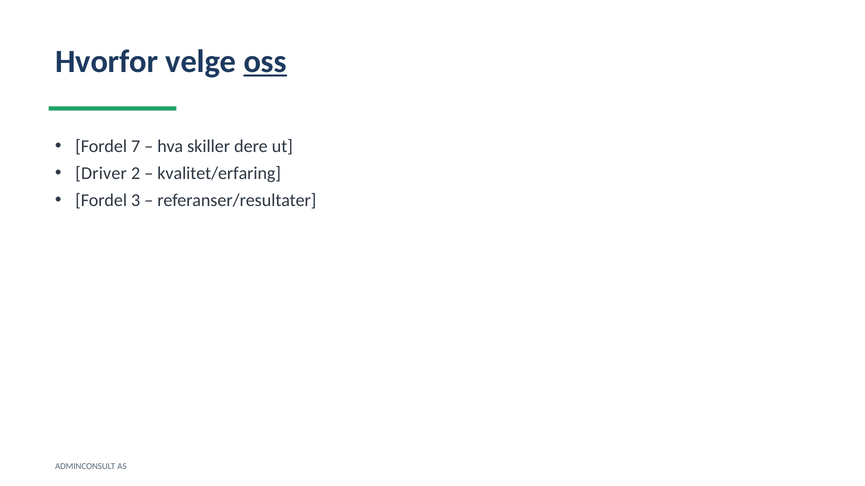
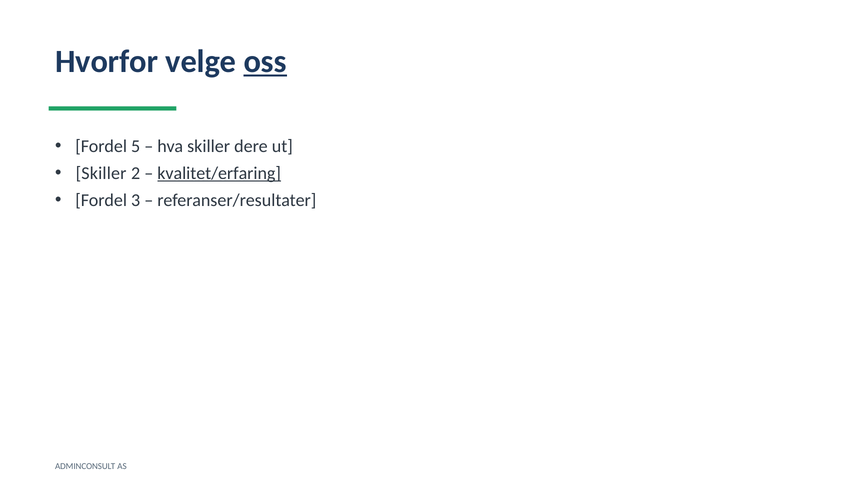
7: 7 -> 5
Driver at (101, 174): Driver -> Skiller
kvalitet/erfaring underline: none -> present
